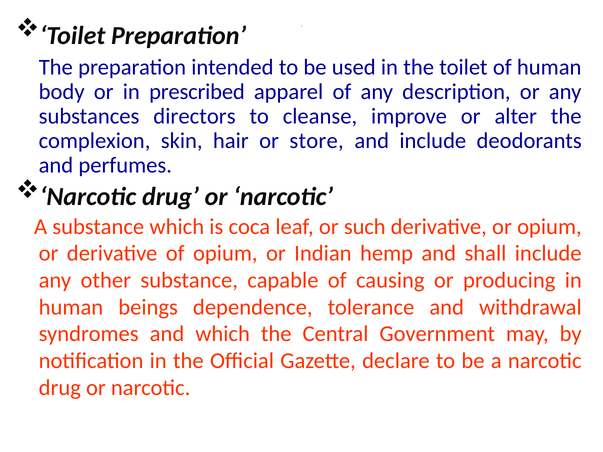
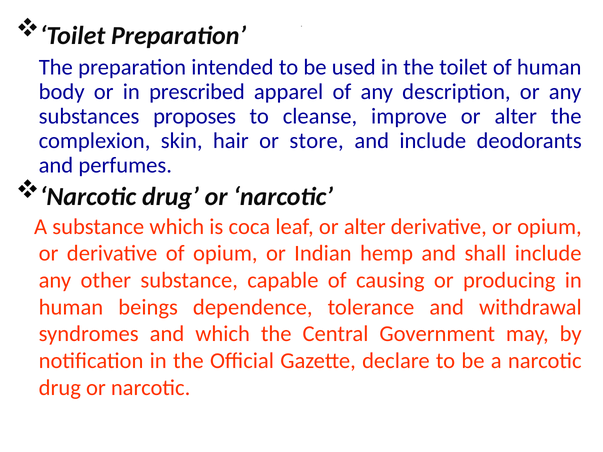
directors: directors -> proposes
leaf or such: such -> alter
